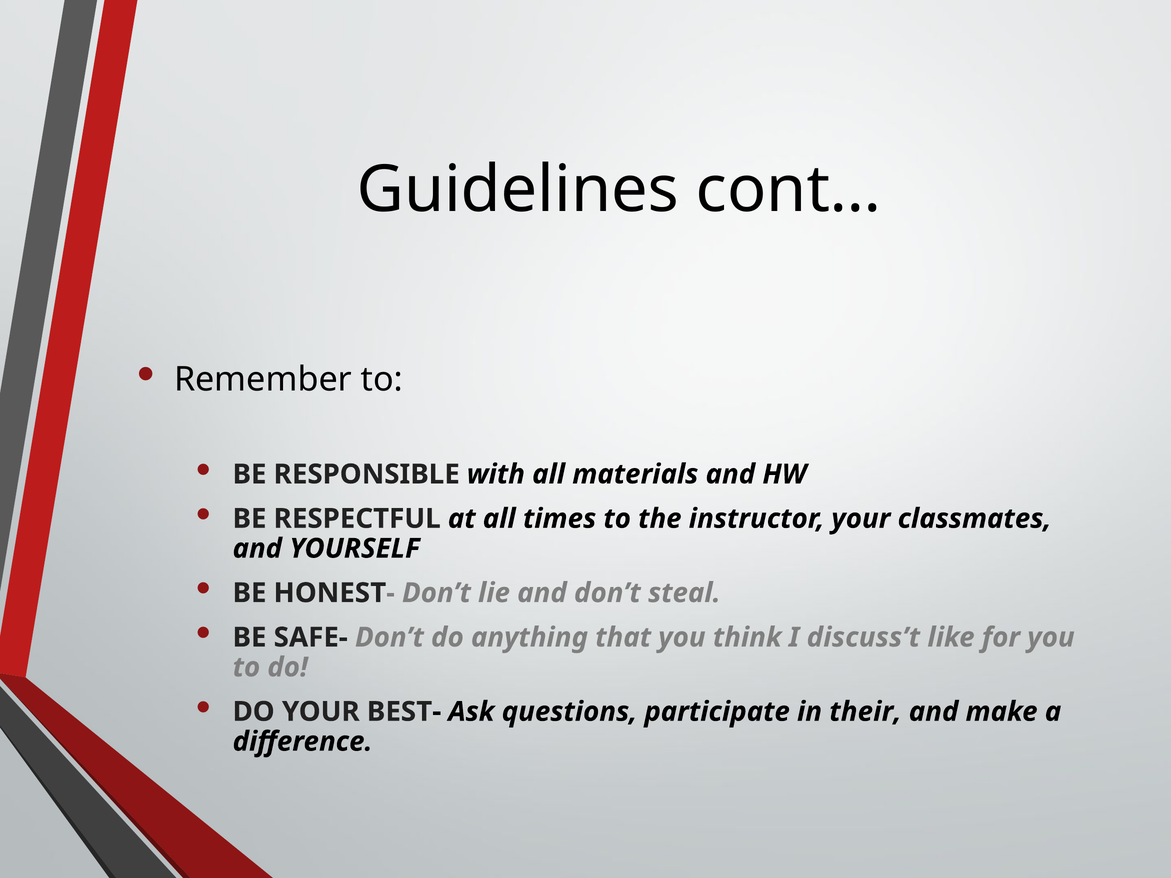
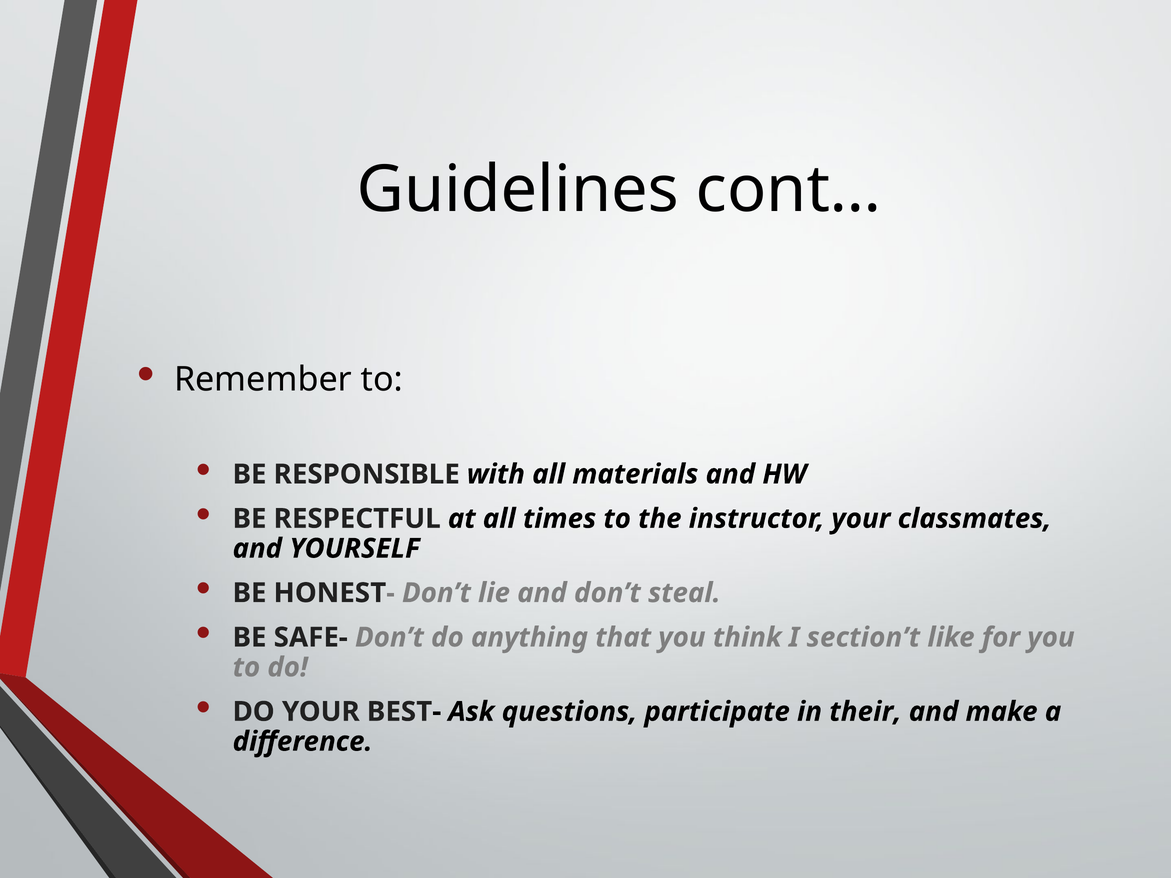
discuss’t: discuss’t -> section’t
